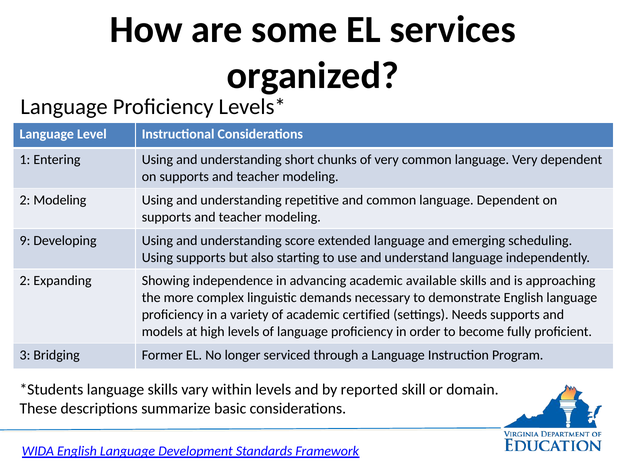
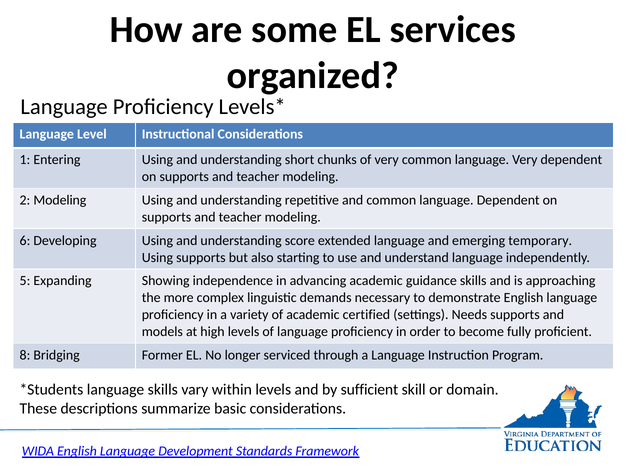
9: 9 -> 6
scheduling: scheduling -> temporary
2 at (25, 280): 2 -> 5
available: available -> guidance
3: 3 -> 8
reported: reported -> sufficient
